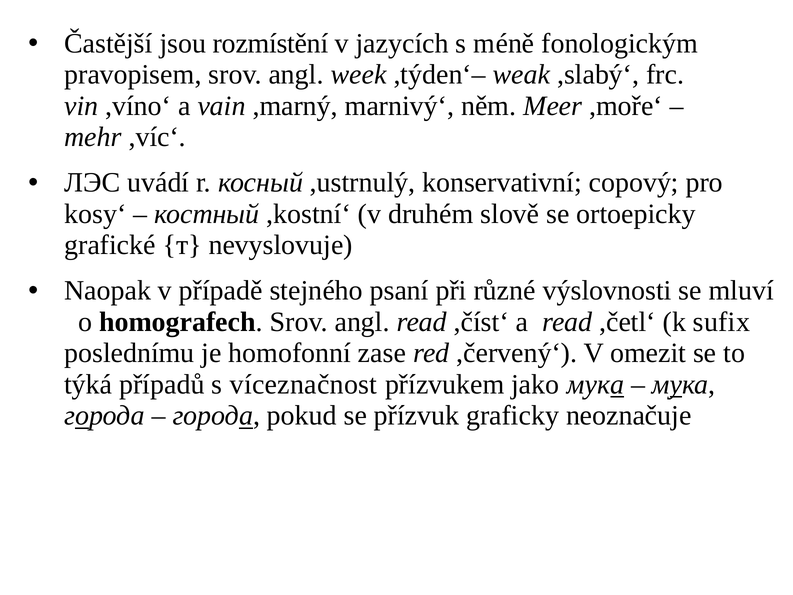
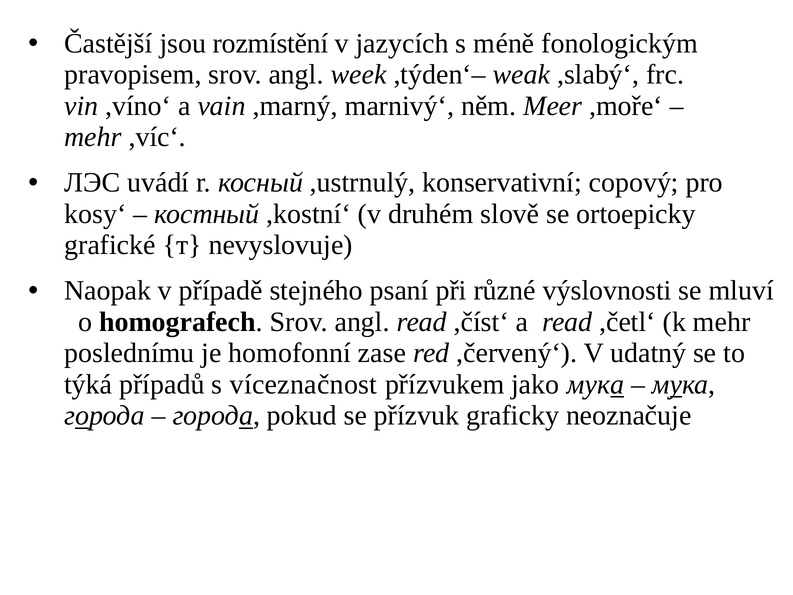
k sufix: sufix -> mehr
omezit: omezit -> udatný
